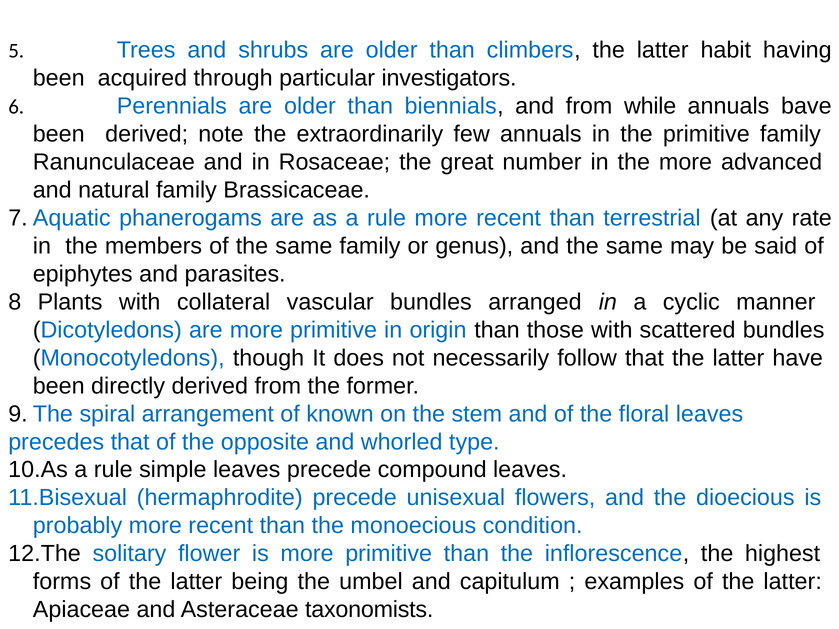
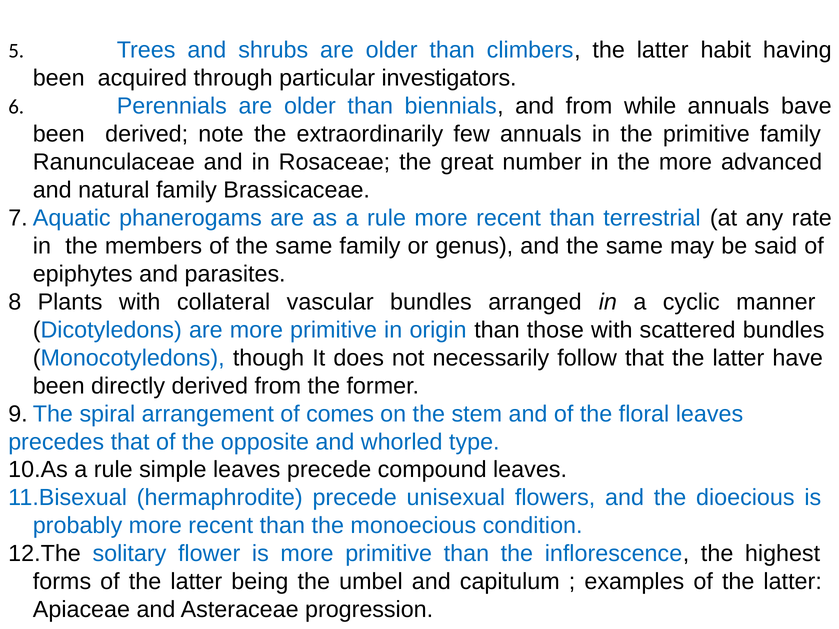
known: known -> comes
taxonomists: taxonomists -> progression
